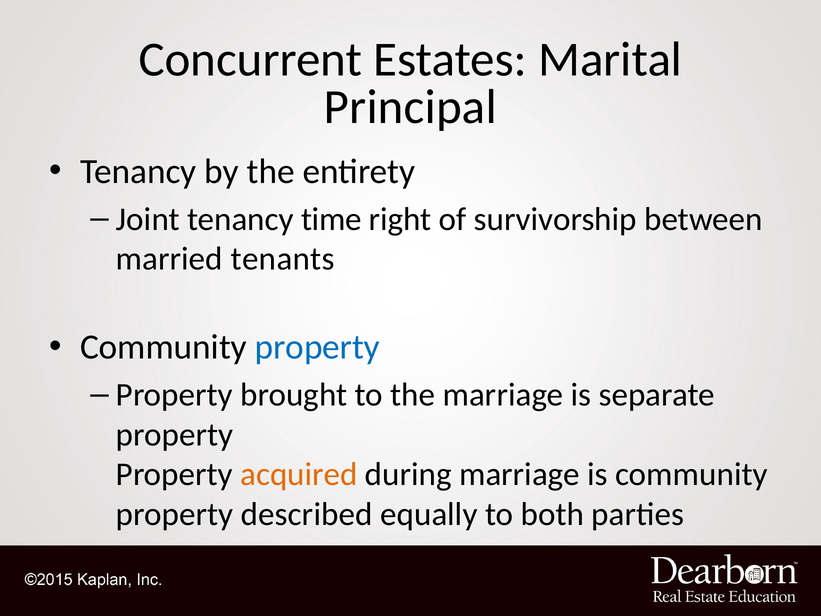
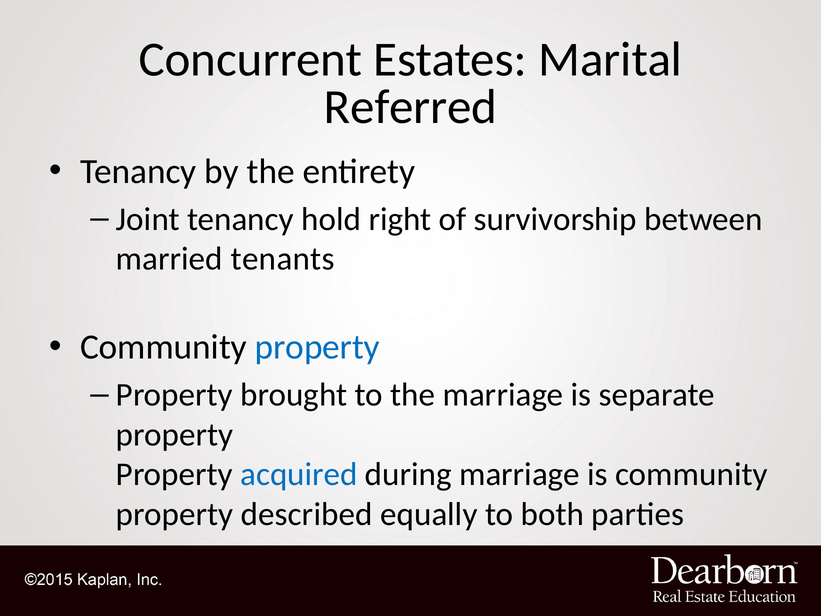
Principal: Principal -> Referred
time: time -> hold
acquired colour: orange -> blue
